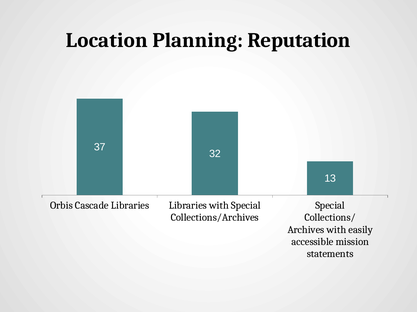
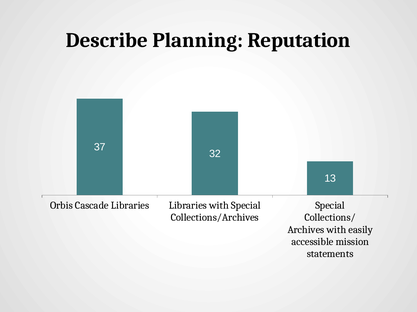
Location: Location -> Describe
